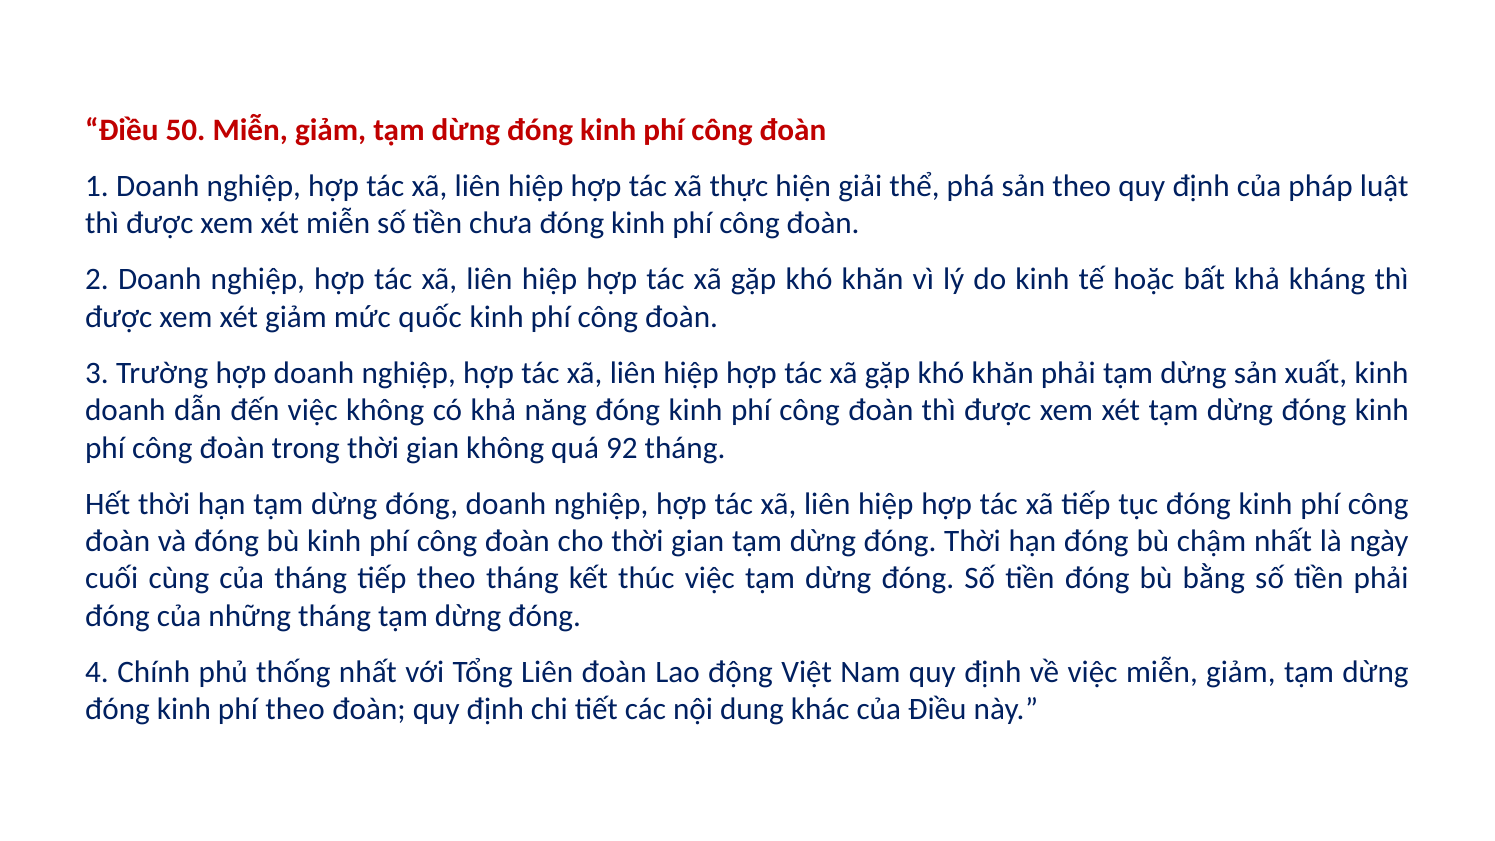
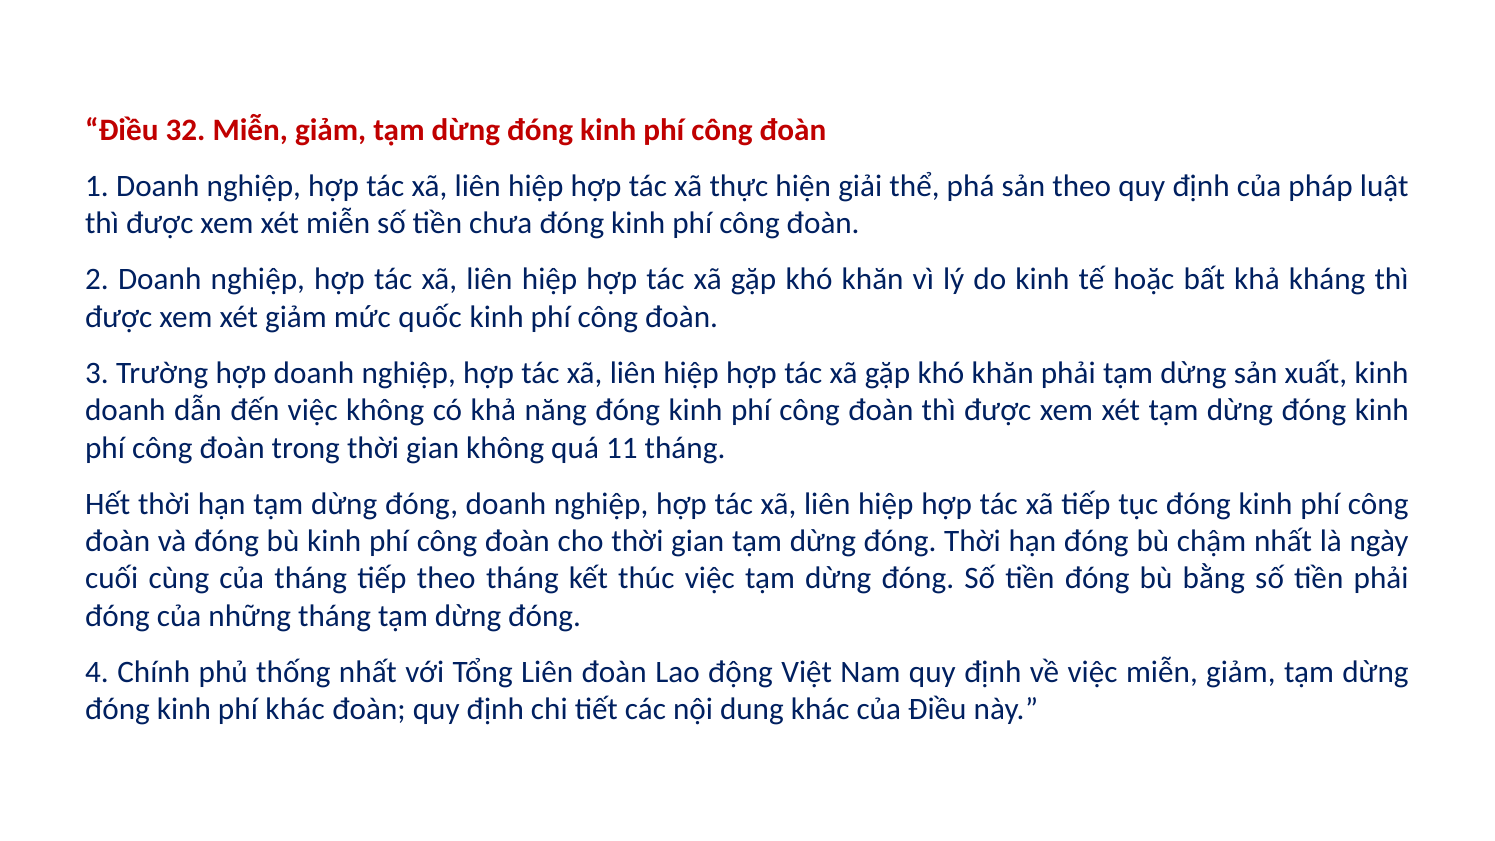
50: 50 -> 32
92: 92 -> 11
phí theo: theo -> khác
